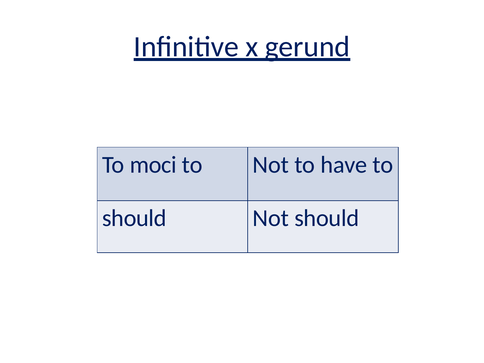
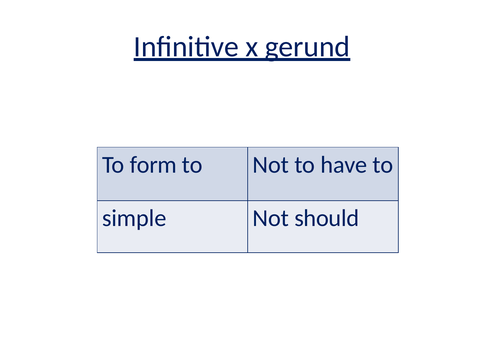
moci: moci -> form
should at (134, 218): should -> simple
